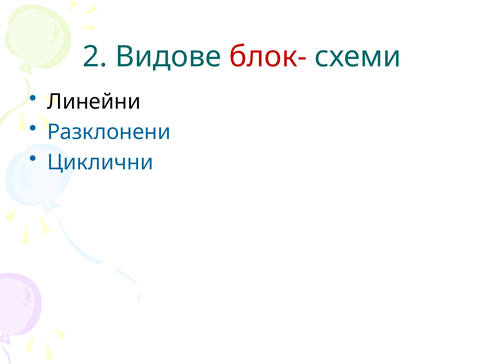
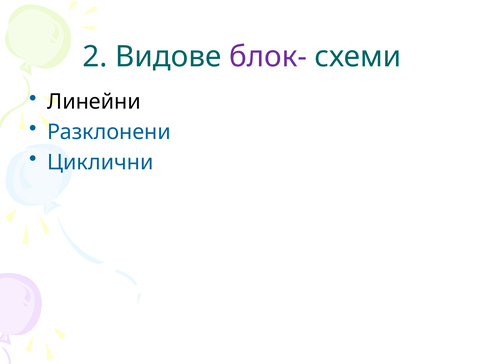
блок- colour: red -> purple
